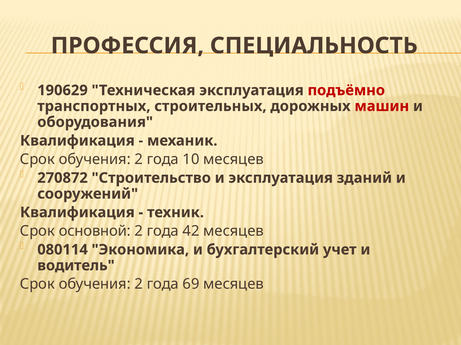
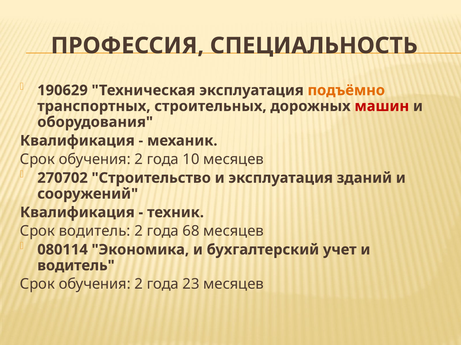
подъёмно colour: red -> orange
270872: 270872 -> 270702
Срок основной: основной -> водитель
42: 42 -> 68
69: 69 -> 23
